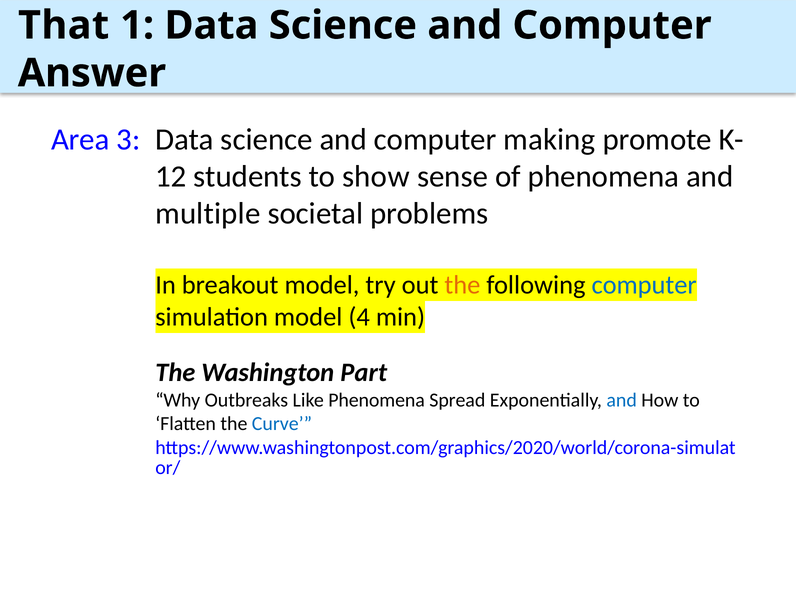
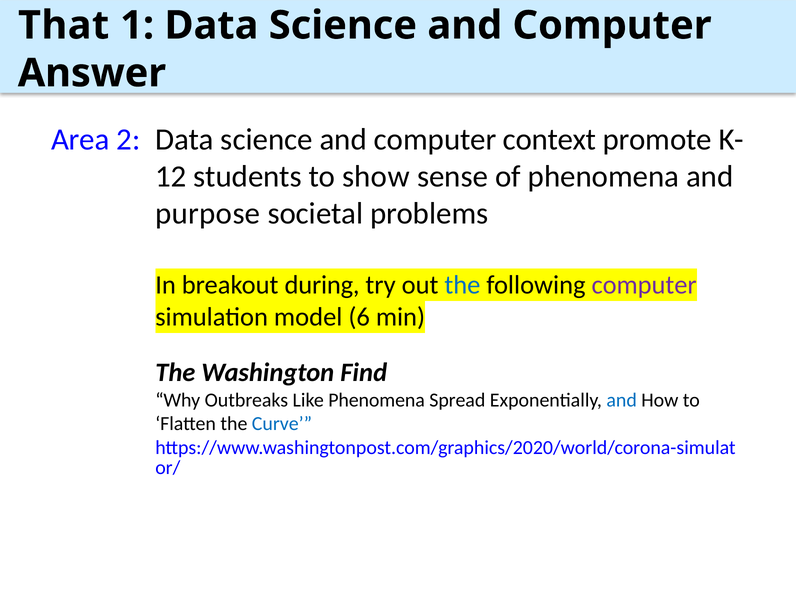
3: 3 -> 2
making: making -> context
multiple: multiple -> purpose
breakout model: model -> during
the at (462, 285) colour: orange -> blue
computer at (644, 285) colour: blue -> purple
4: 4 -> 6
Part: Part -> Find
